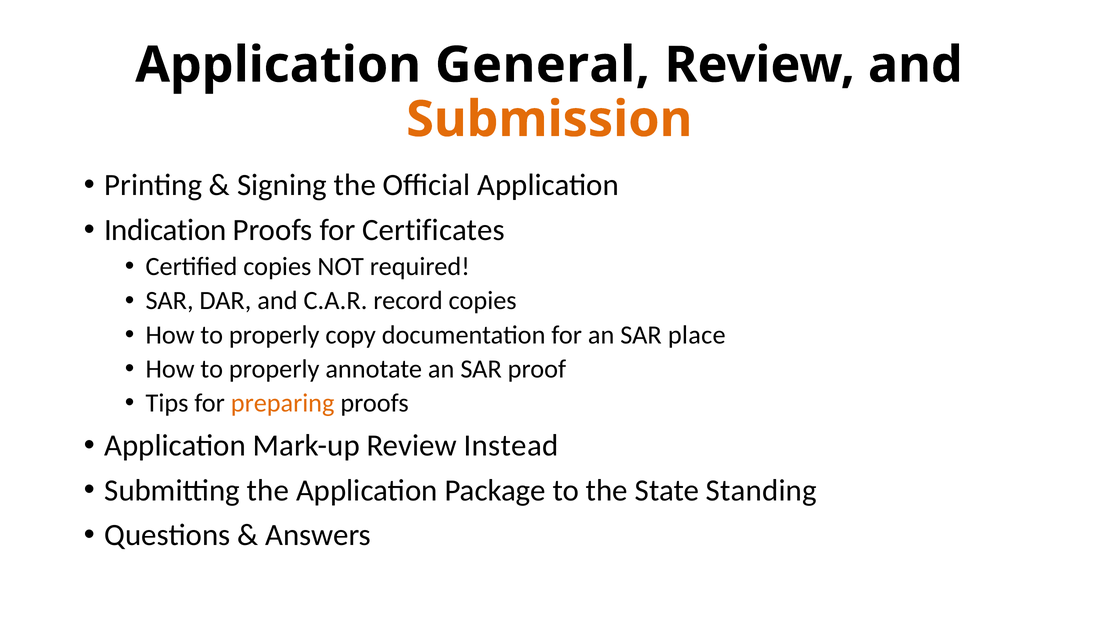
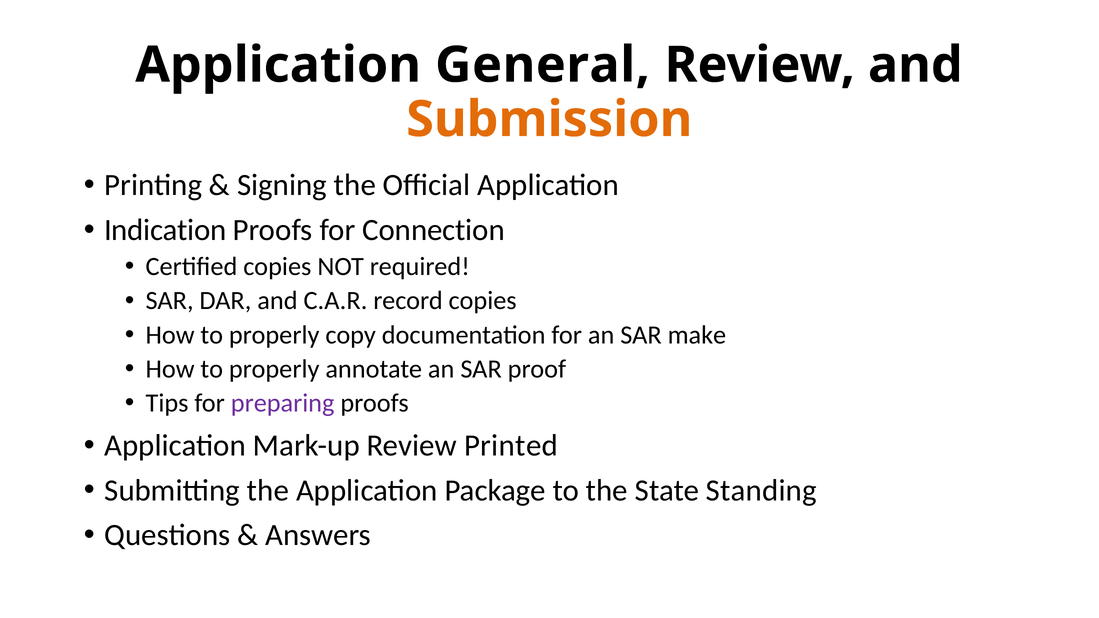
Certificates: Certificates -> Connection
place: place -> make
preparing colour: orange -> purple
Instead: Instead -> Printed
